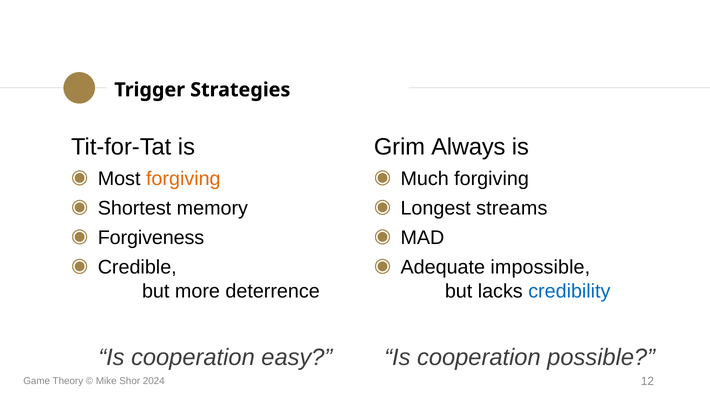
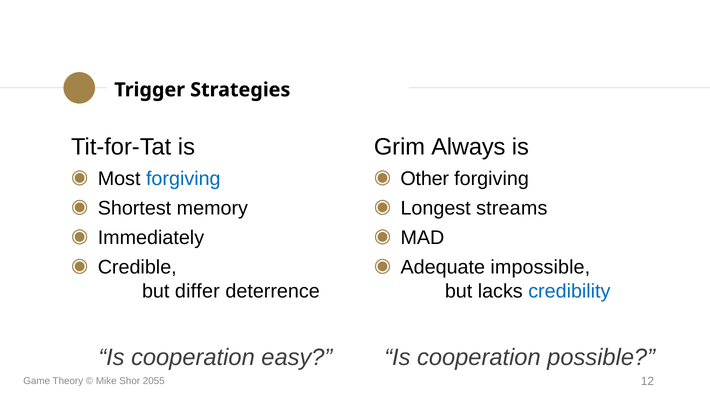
forgiving at (183, 179) colour: orange -> blue
Much: Much -> Other
Forgiveness: Forgiveness -> Immediately
more: more -> differ
2024: 2024 -> 2055
